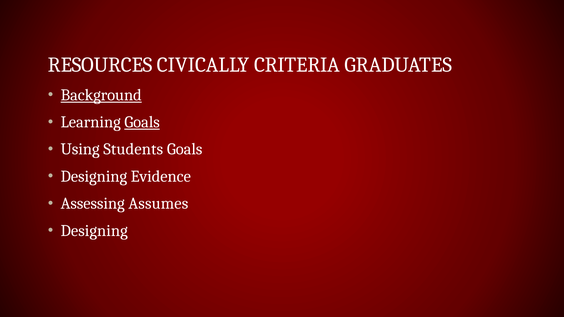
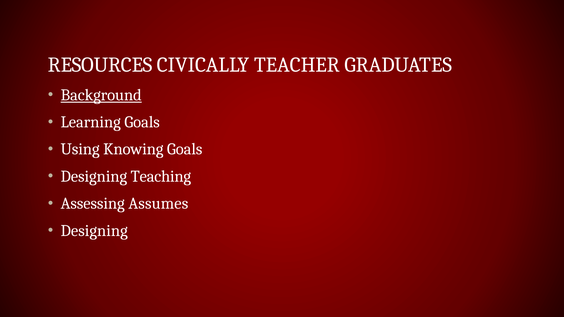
CRITERIA: CRITERIA -> TEACHER
Goals at (142, 122) underline: present -> none
Students: Students -> Knowing
Evidence: Evidence -> Teaching
